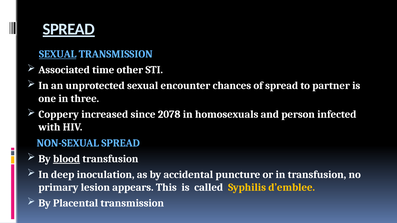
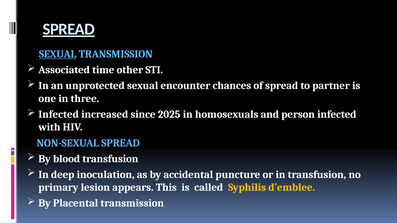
Coppery at (59, 114): Coppery -> Infected
2078: 2078 -> 2025
blood underline: present -> none
